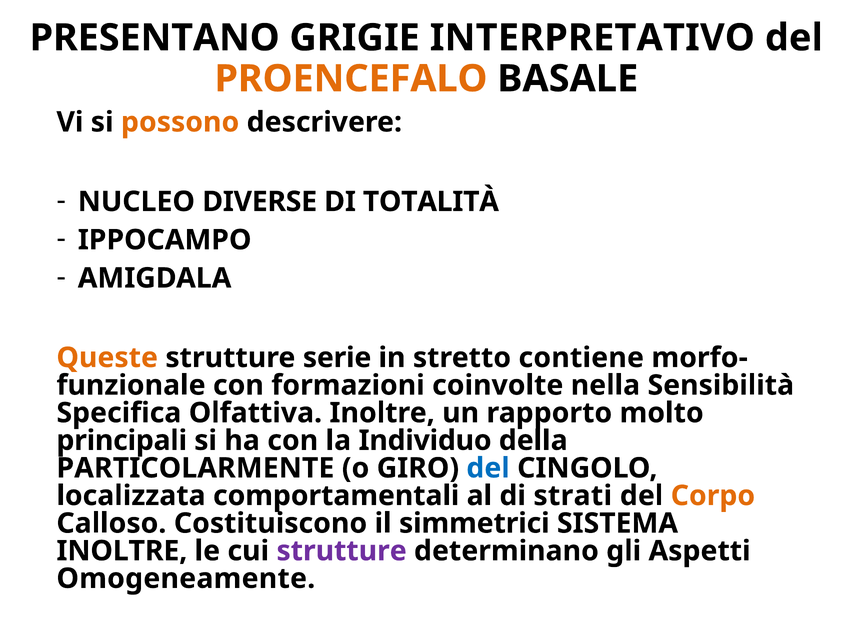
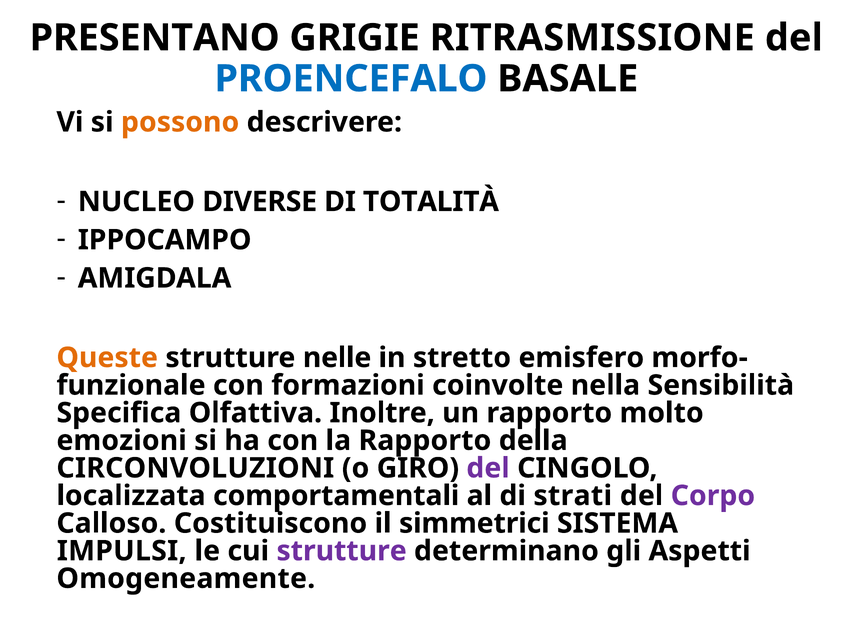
INTERPRETATIVO: INTERPRETATIVO -> RITRASMISSIONE
PROENCEFALO colour: orange -> blue
serie: serie -> nelle
contiene: contiene -> emisfero
principali: principali -> emozioni
la Individuo: Individuo -> Rapporto
PARTICOLARMENTE: PARTICOLARMENTE -> CIRCONVOLUZIONI
del at (488, 469) colour: blue -> purple
Corpo colour: orange -> purple
INOLTRE at (122, 552): INOLTRE -> IMPULSI
